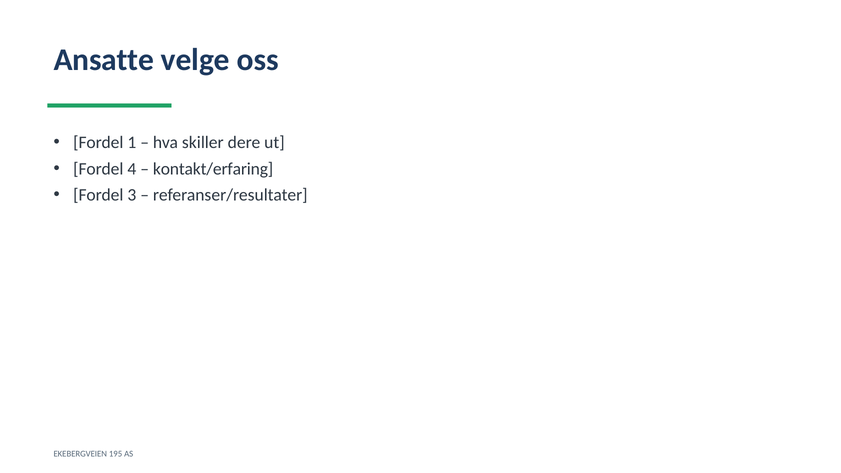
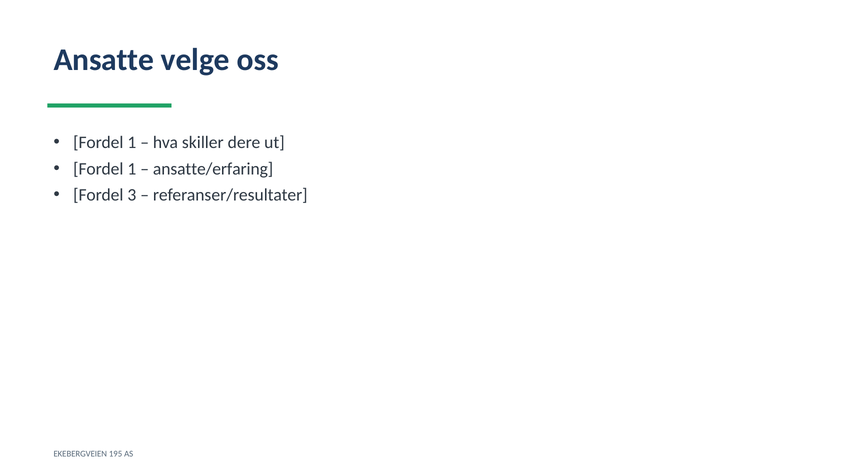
4 at (132, 169): 4 -> 1
kontakt/erfaring: kontakt/erfaring -> ansatte/erfaring
